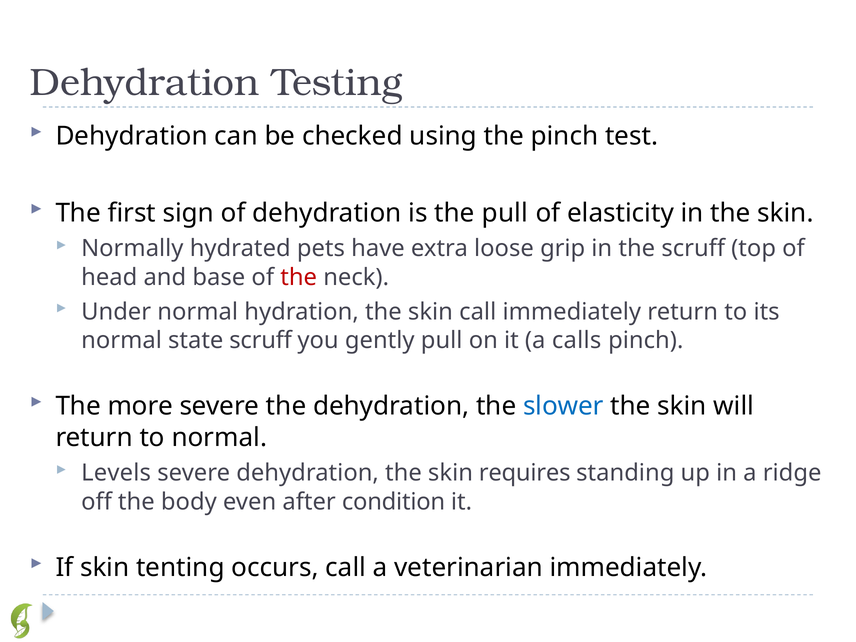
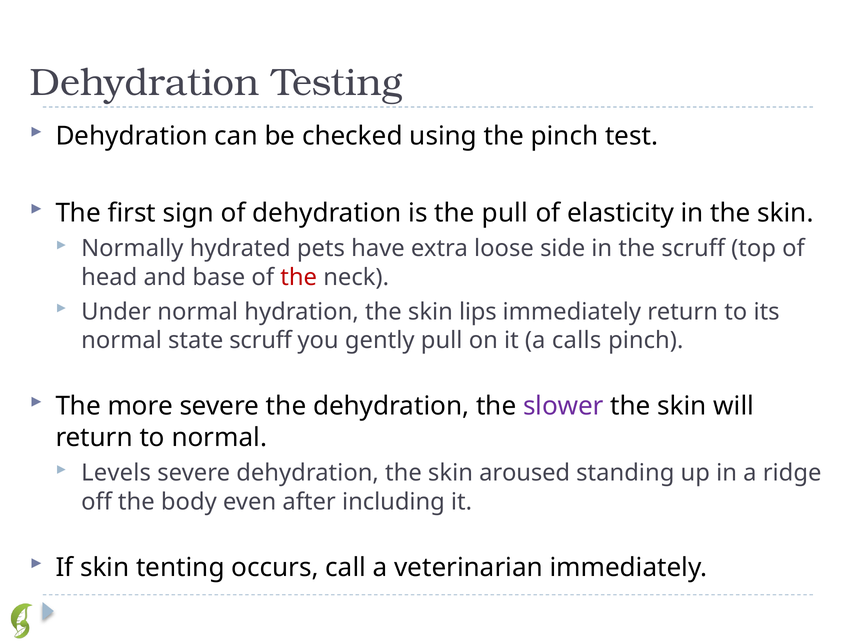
grip: grip -> side
skin call: call -> lips
slower colour: blue -> purple
requires: requires -> aroused
condition: condition -> including
